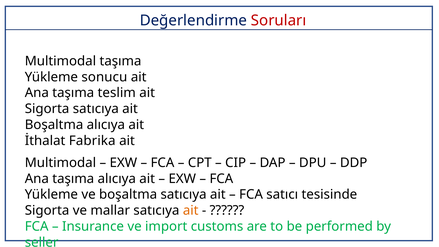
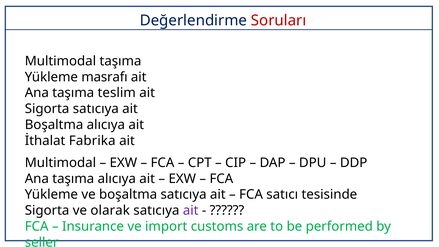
sonucu: sonucu -> masrafı
mallar: mallar -> olarak
ait at (191, 210) colour: orange -> purple
